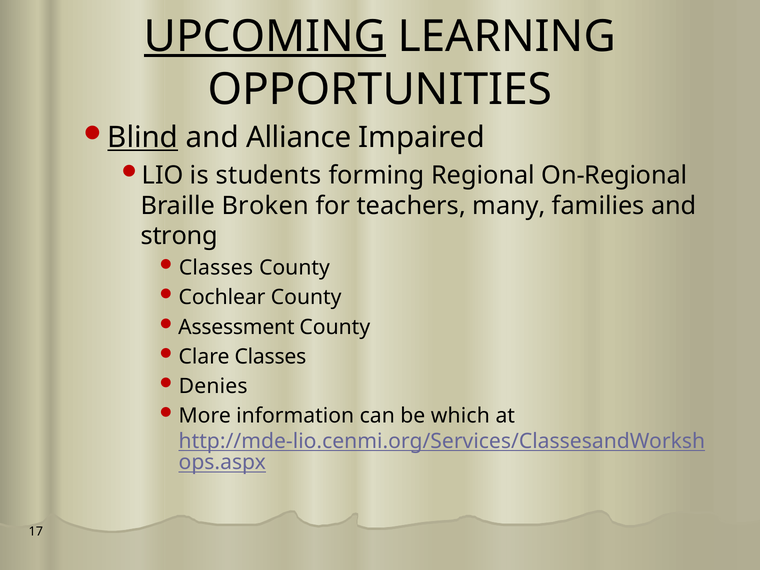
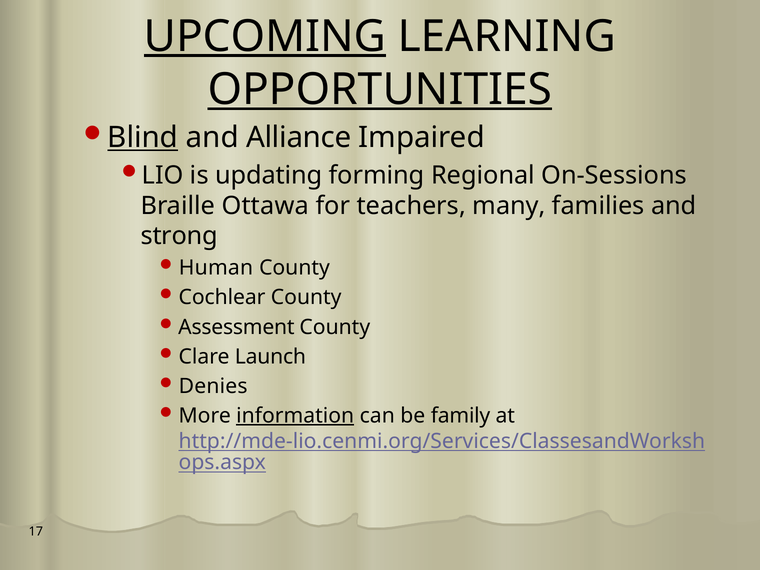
OPPORTUNITIES underline: none -> present
students: students -> updating
On-Regional: On-Regional -> On-Sessions
Broken: Broken -> Ottawa
Classes at (216, 268): Classes -> Human
Clare Classes: Classes -> Launch
information underline: none -> present
which: which -> family
